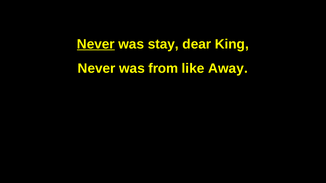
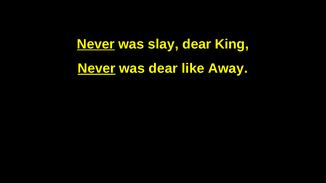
stay: stay -> slay
Never at (97, 69) underline: none -> present
was from: from -> dear
